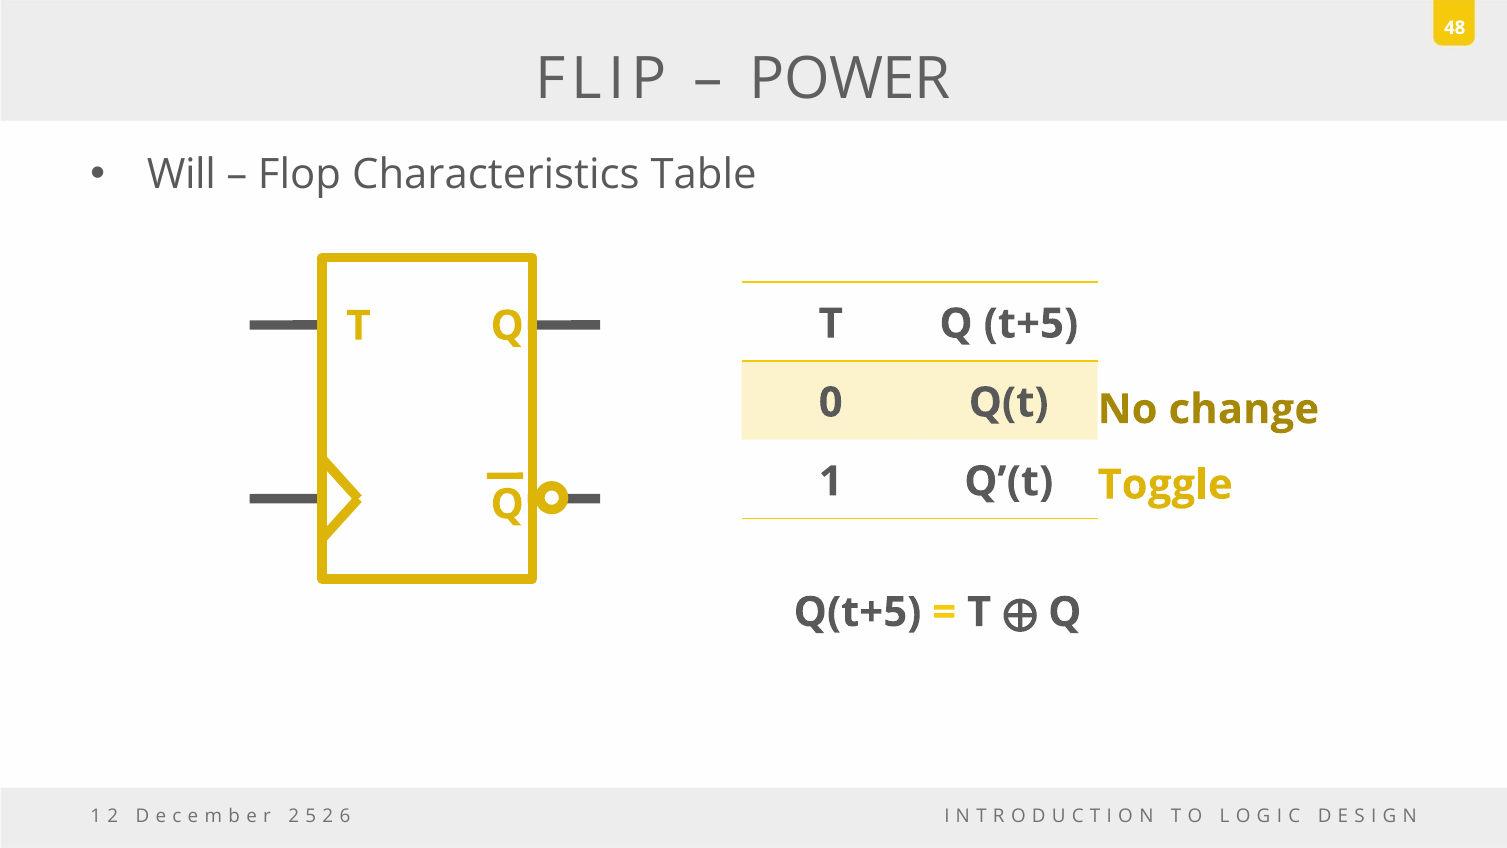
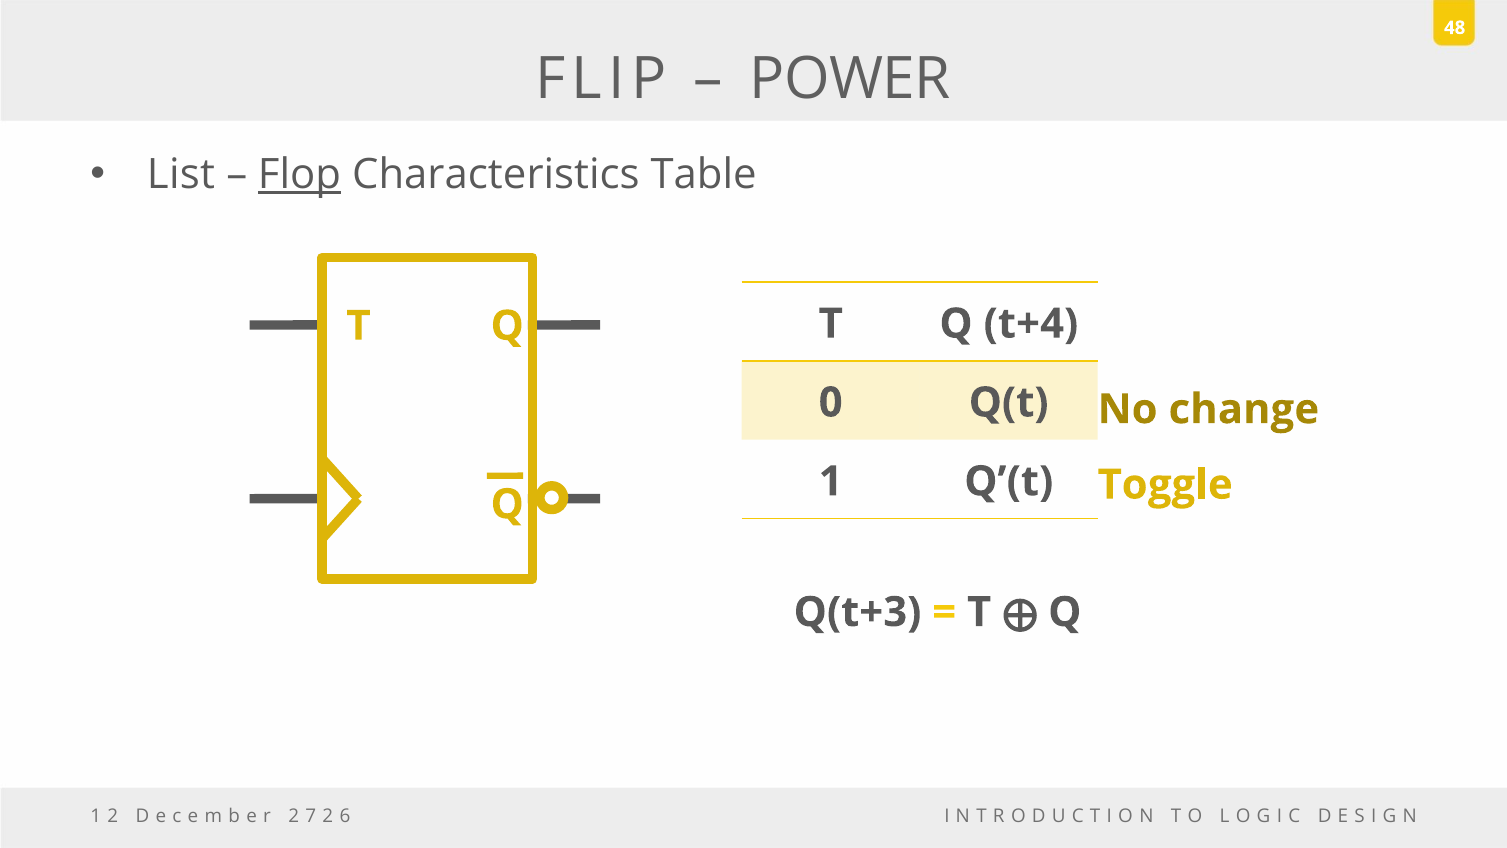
Will: Will -> List
Flop underline: none -> present
t+5: t+5 -> t+4
Q(t+5: Q(t+5 -> Q(t+3
5: 5 -> 7
